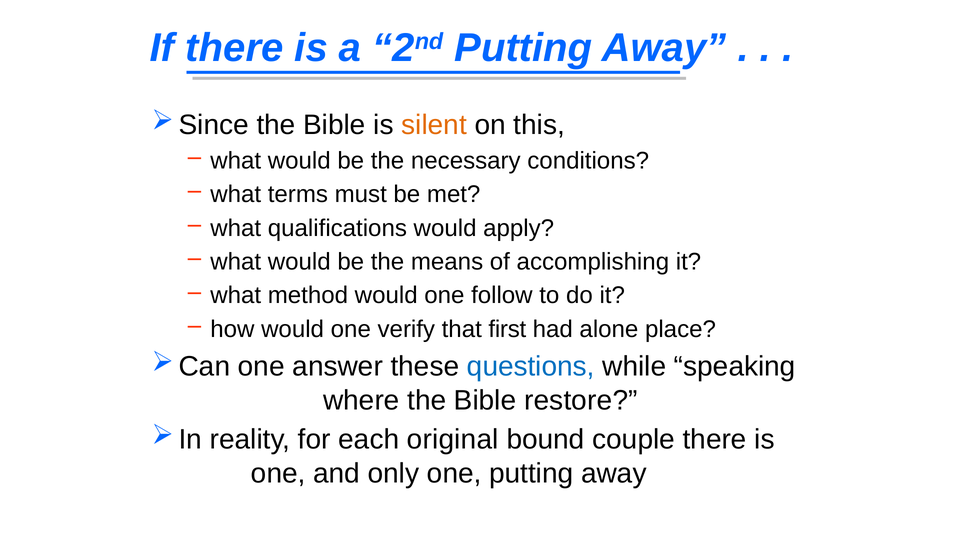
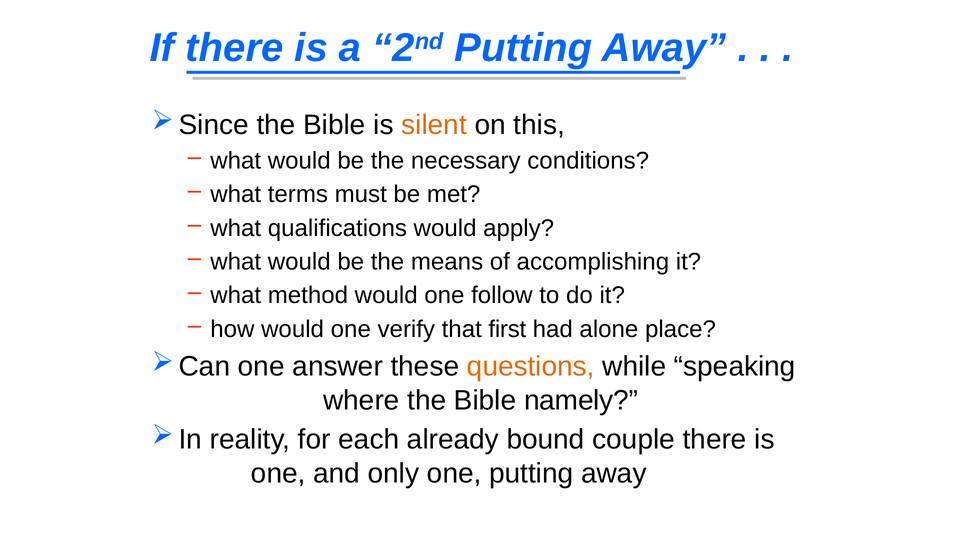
questions colour: blue -> orange
restore: restore -> namely
original: original -> already
